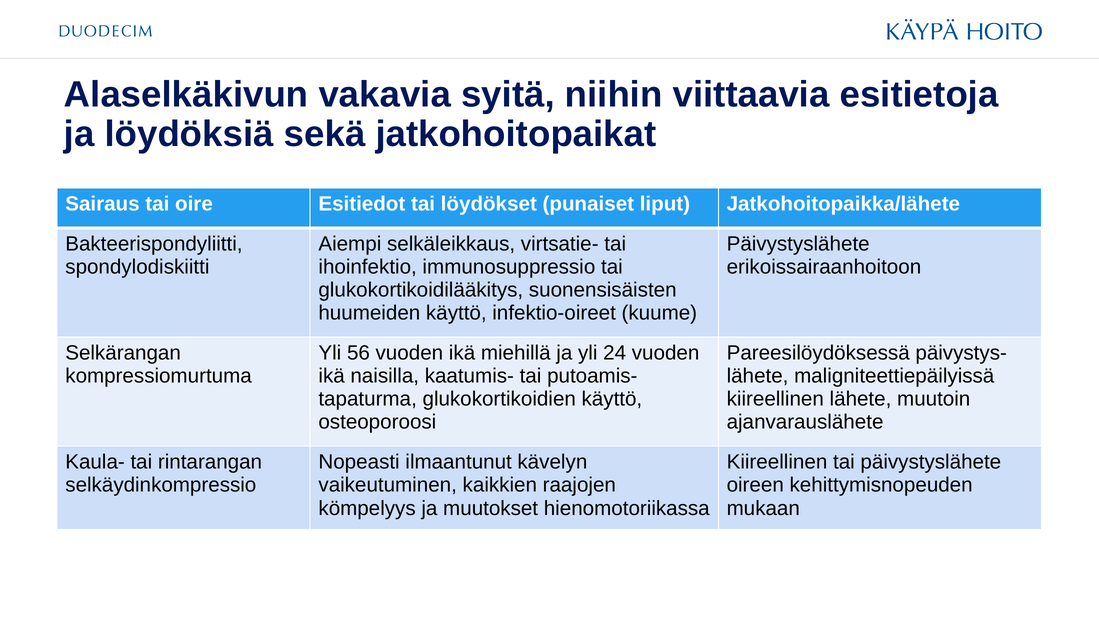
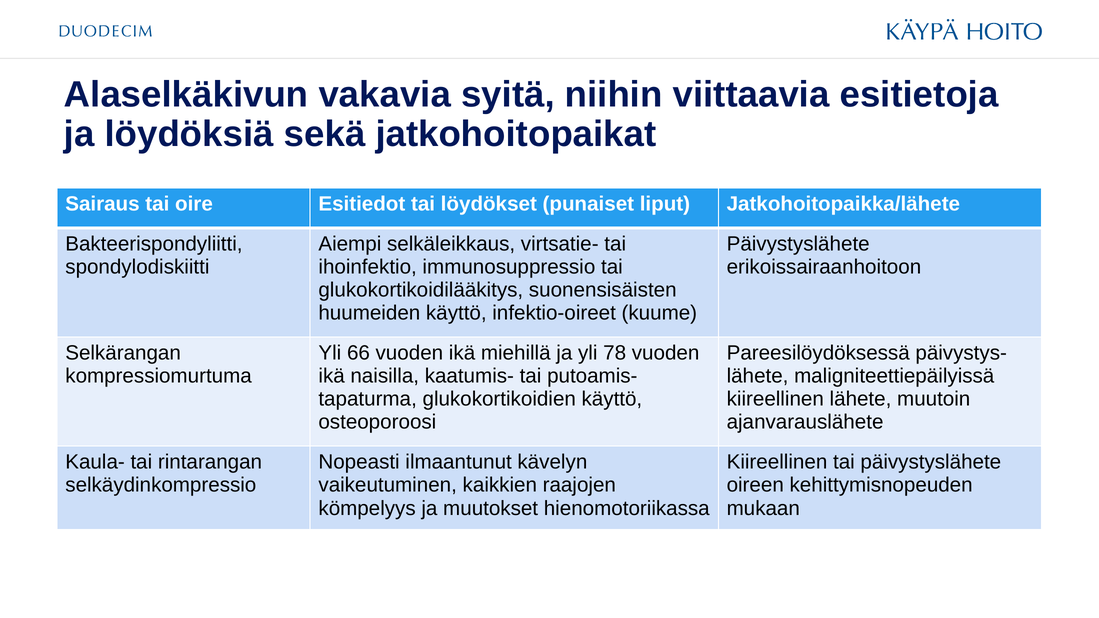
56: 56 -> 66
24: 24 -> 78
